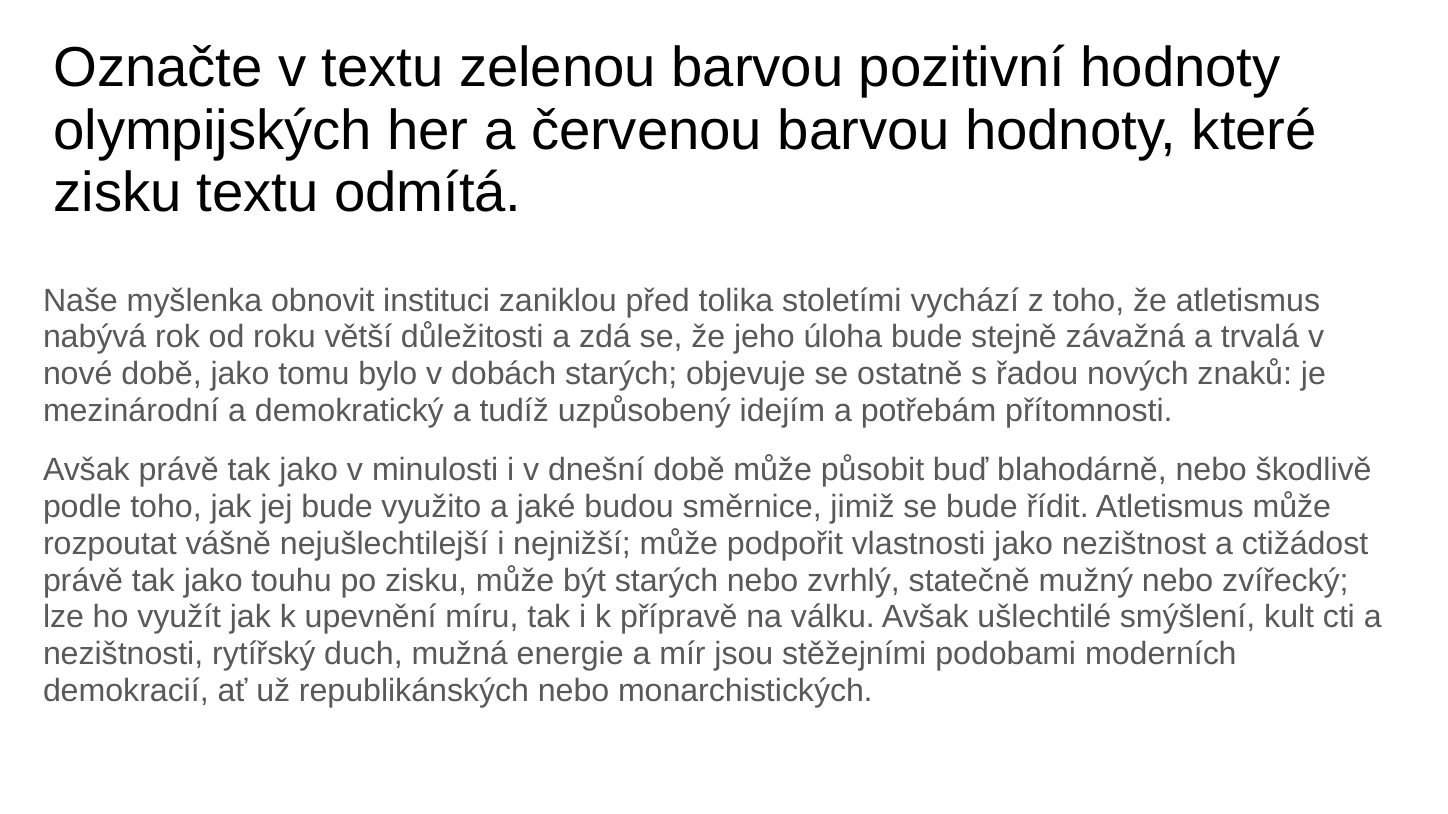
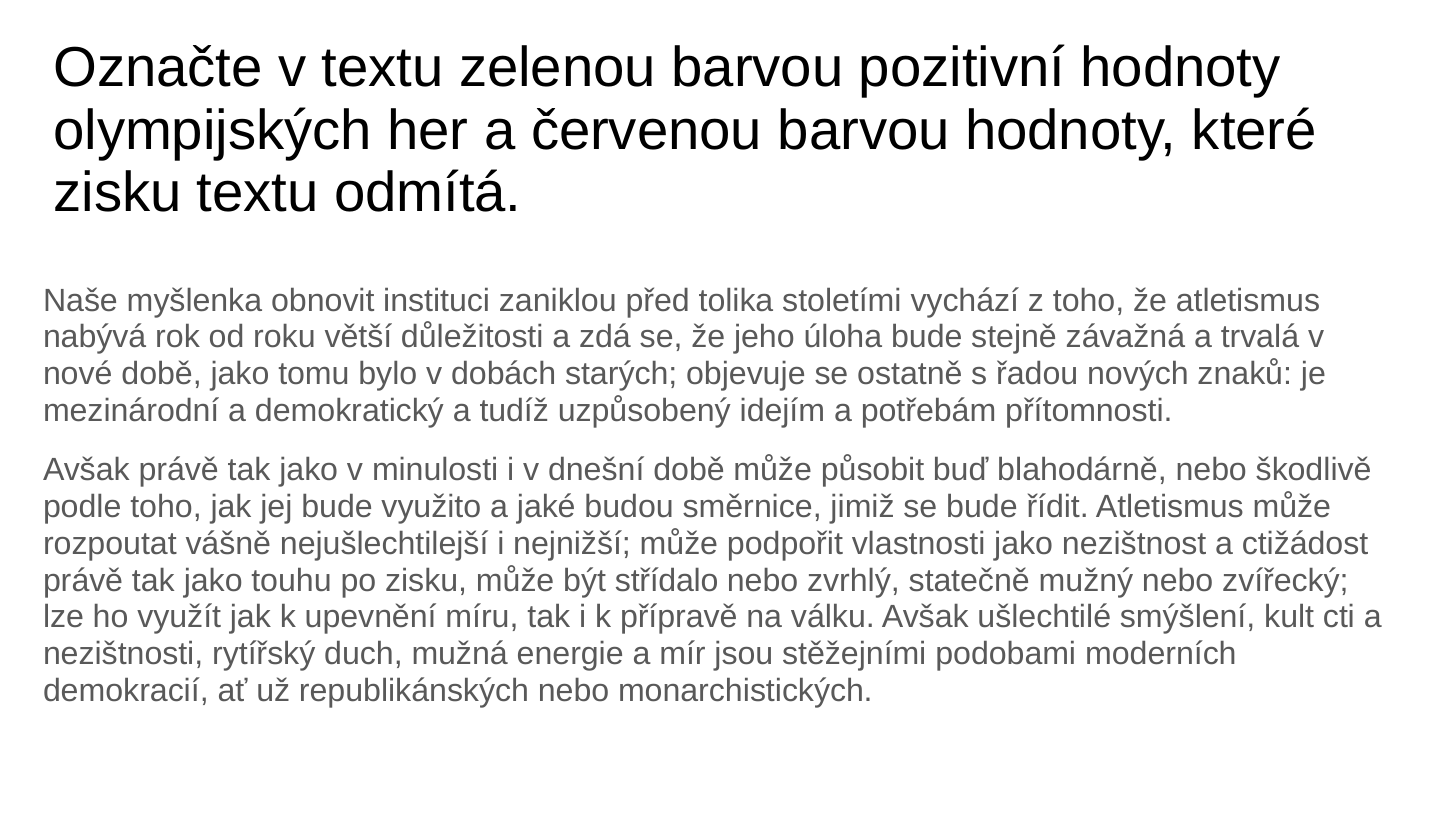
být starých: starých -> střídalo
